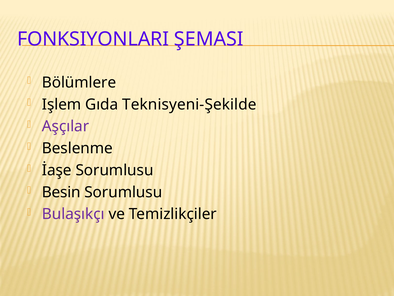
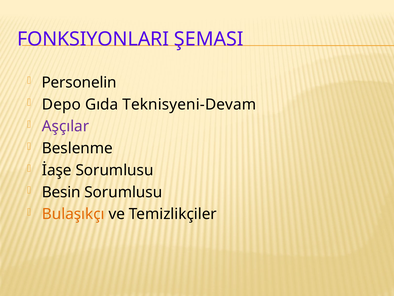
Bölümlere: Bölümlere -> Personelin
Işlem: Işlem -> Depo
Teknisyeni-Şekilde: Teknisyeni-Şekilde -> Teknisyeni-Devam
Bulaşıkçı colour: purple -> orange
